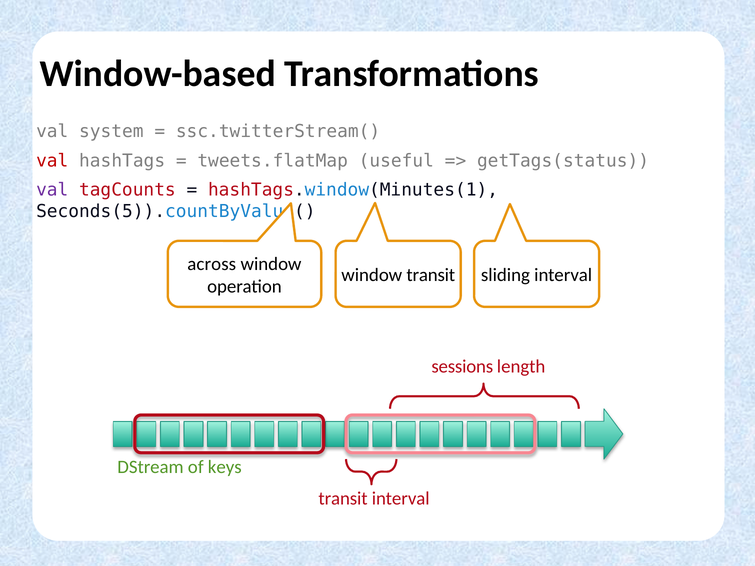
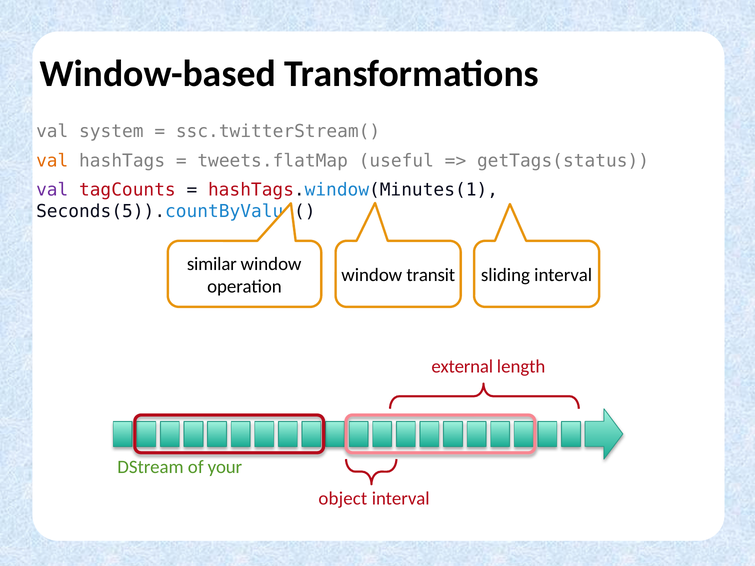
val at (52, 161) colour: red -> orange
across: across -> similar
sessions: sessions -> external
keys: keys -> your
transit at (343, 499): transit -> object
